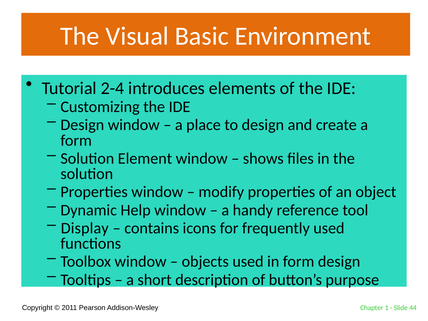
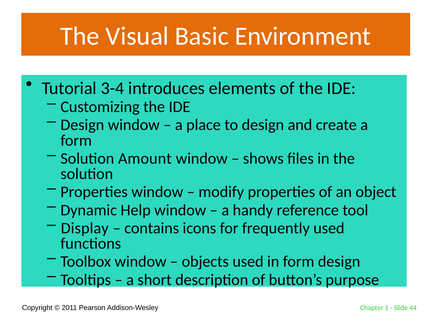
2-4: 2-4 -> 3-4
Element: Element -> Amount
